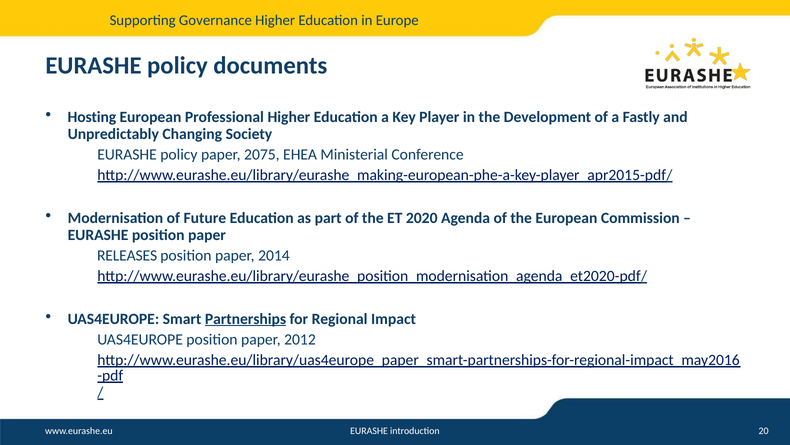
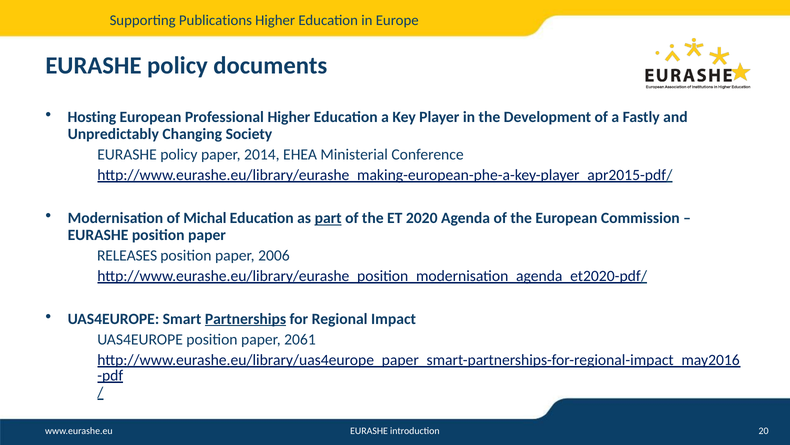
Governance: Governance -> Publications
2075: 2075 -> 2014
Future: Future -> Michal
part underline: none -> present
2014: 2014 -> 2006
2012: 2012 -> 2061
